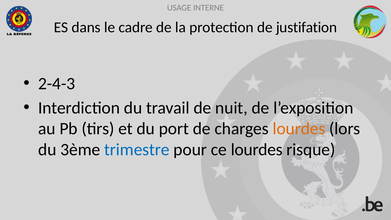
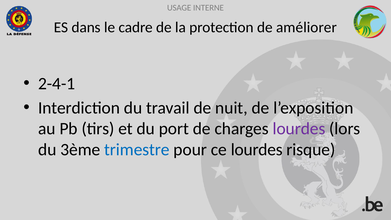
justifation: justifation -> améliorer
2-4-3: 2-4-3 -> 2-4-1
lourdes at (299, 129) colour: orange -> purple
